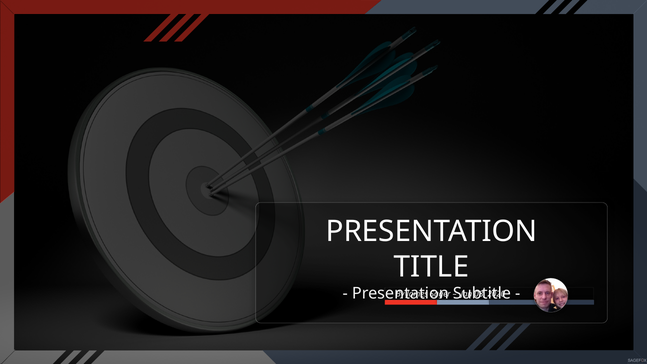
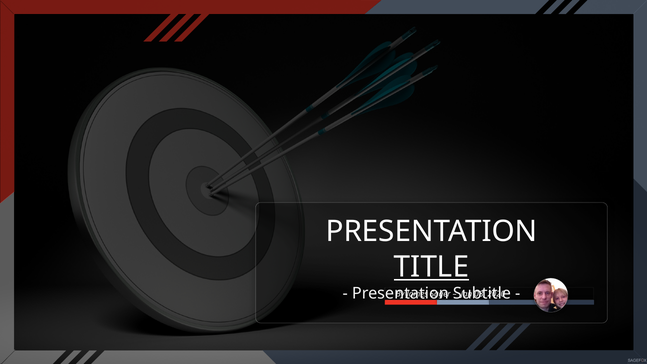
TITLE underline: none -> present
